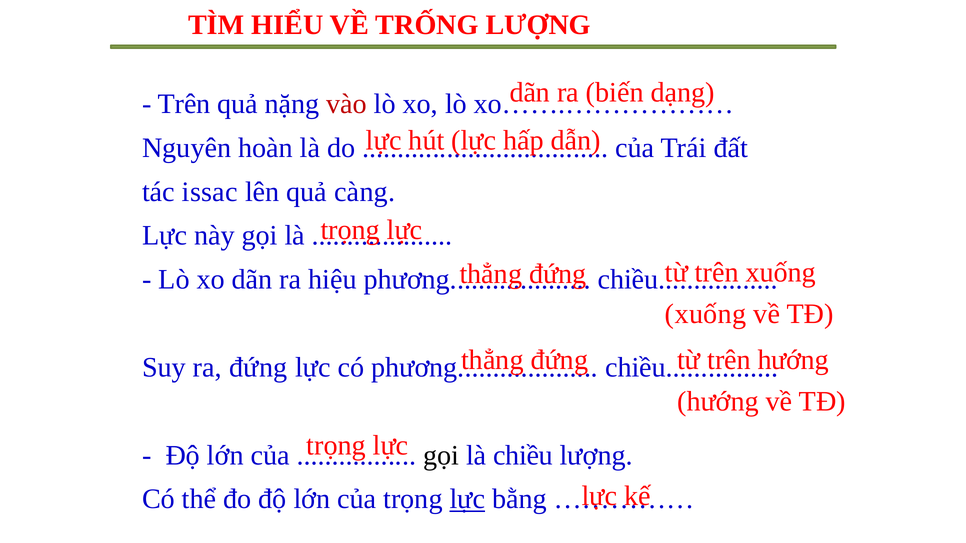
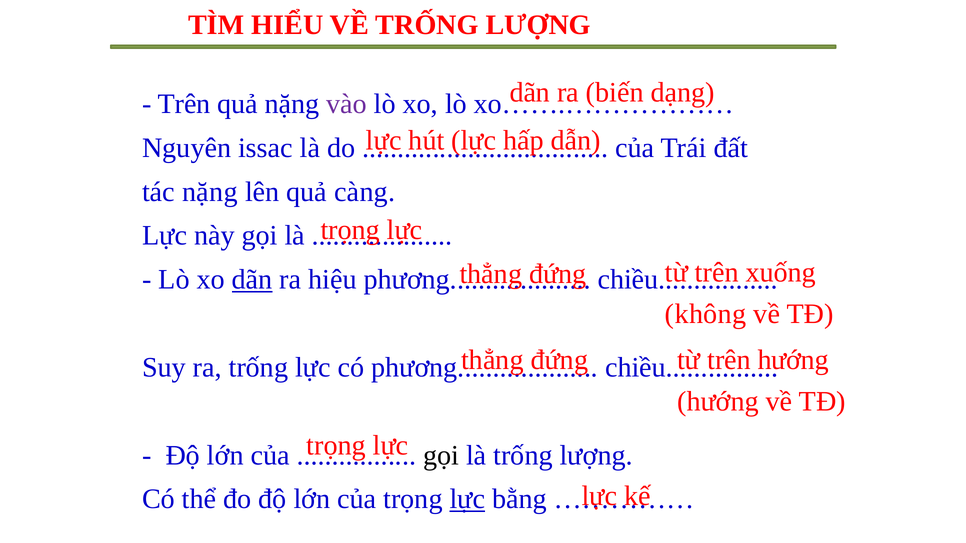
vào colour: red -> purple
hoàn: hoàn -> issac
tác issac: issac -> nặng
dãn at (252, 280) underline: none -> present
xuống at (706, 314): xuống -> không
ra đứng: đứng -> trống
là chiều: chiều -> trống
